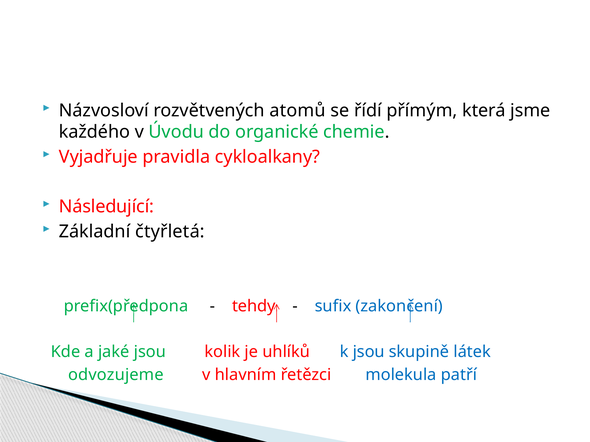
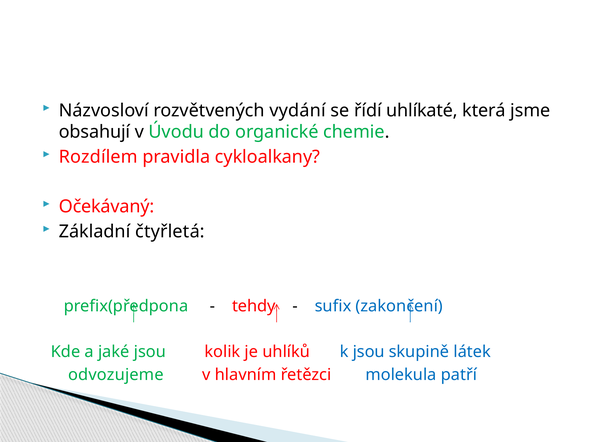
atomů: atomů -> vydání
přímým: přímým -> uhlíkaté
každého: každého -> obsahují
Vyjadřuje: Vyjadřuje -> Rozdílem
Následující: Následující -> Očekávaný
